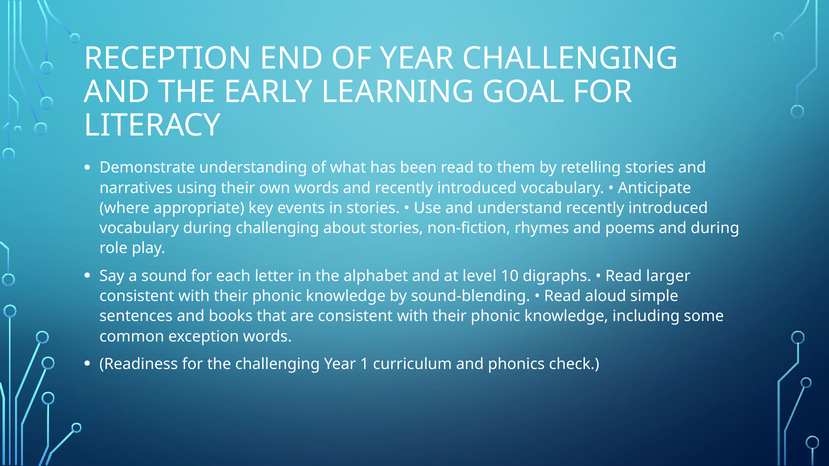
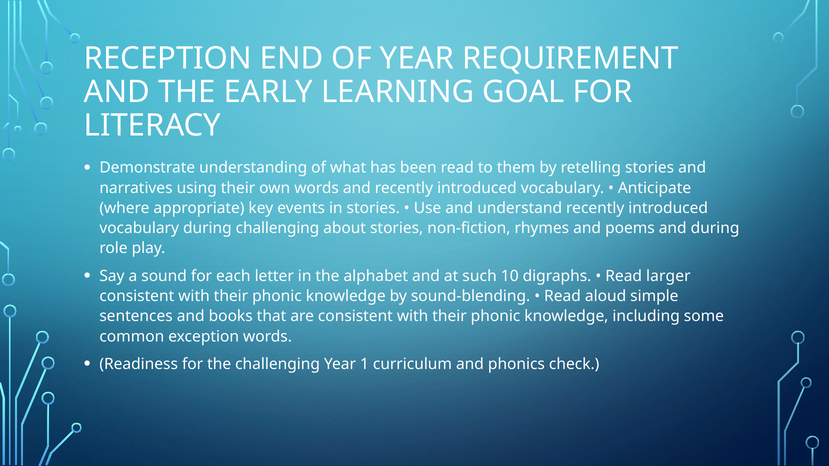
YEAR CHALLENGING: CHALLENGING -> REQUIREMENT
level: level -> such
